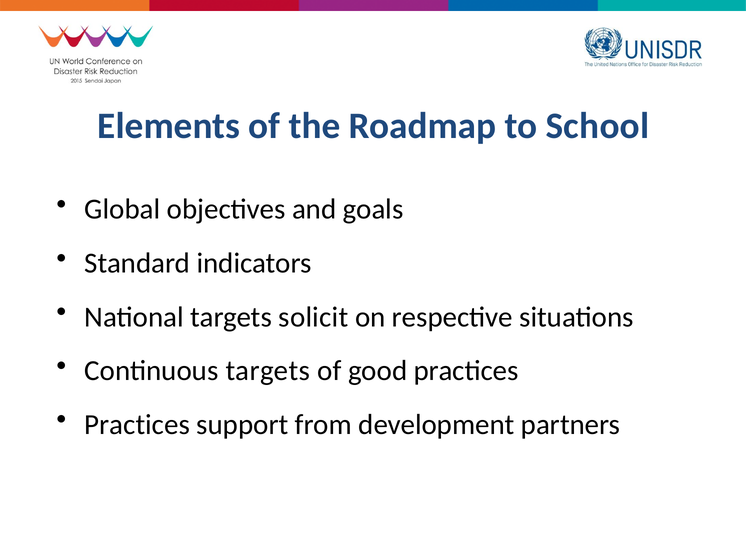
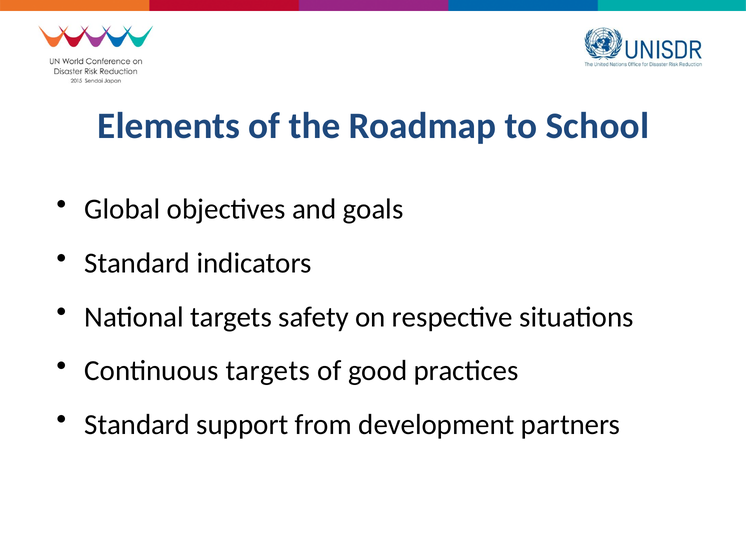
solicit: solicit -> safety
Practices at (137, 425): Practices -> Standard
